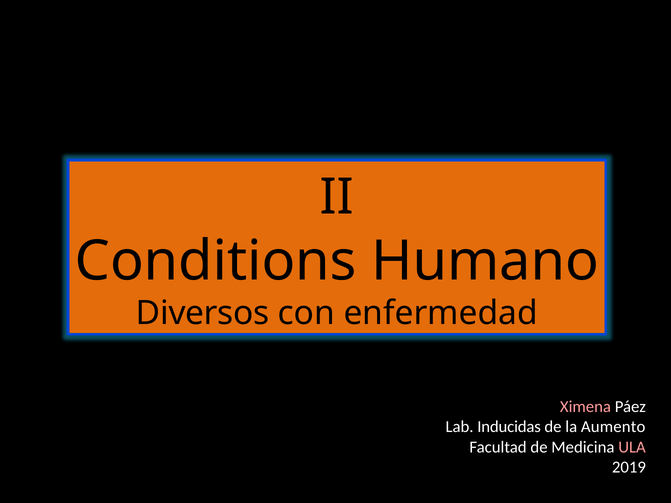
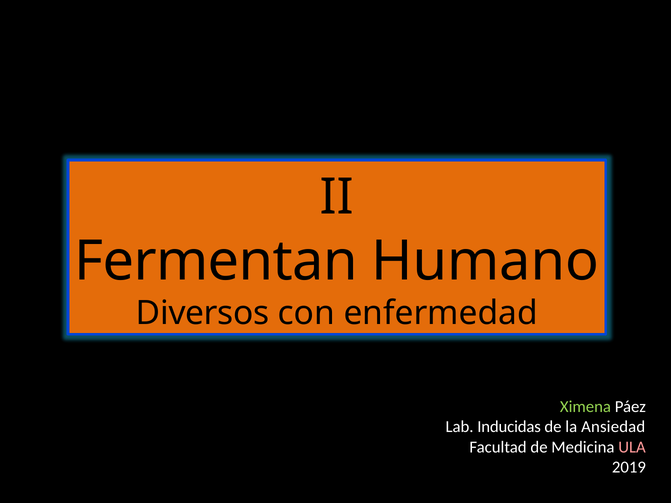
Conditions: Conditions -> Fermentan
Ximena colour: pink -> light green
Aumento: Aumento -> Ansiedad
